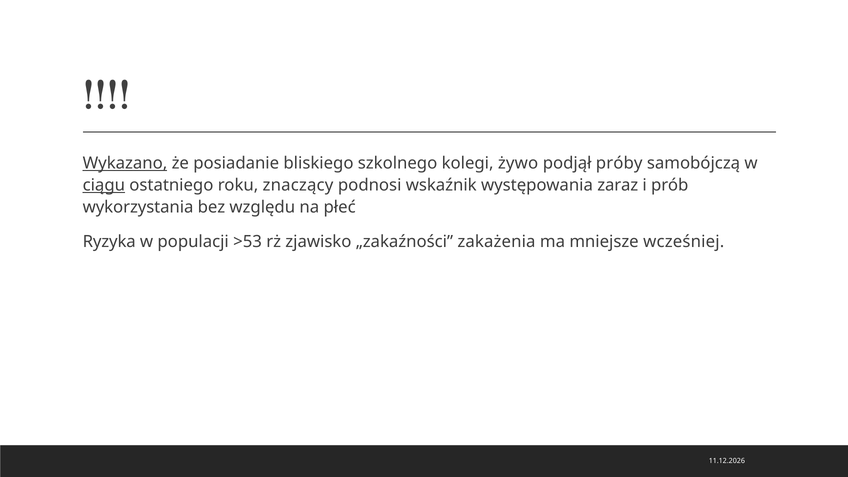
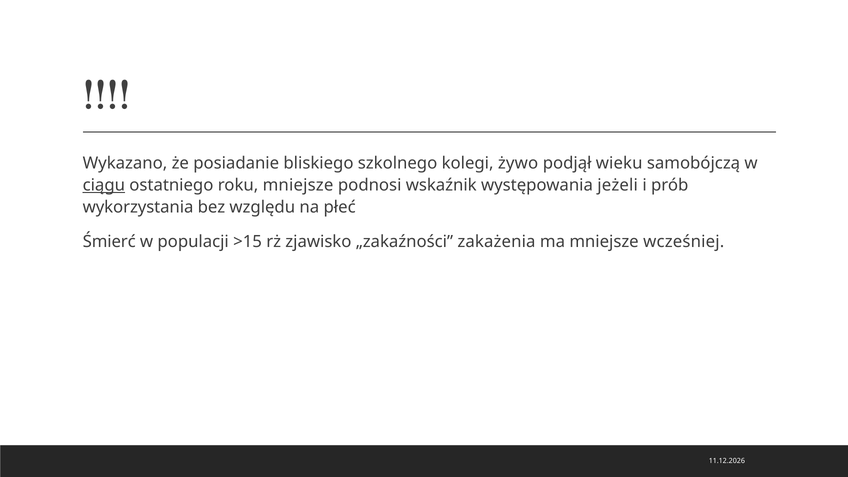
Wykazano underline: present -> none
próby: próby -> wieku
roku znaczący: znaczący -> mniejsze
zaraz: zaraz -> jeżeli
Ryzyka: Ryzyka -> Śmierć
>53: >53 -> >15
